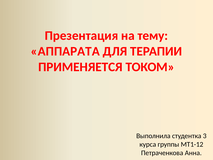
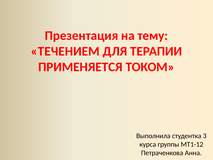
АППАРАТА: АППАРАТА -> ТЕЧЕНИЕМ
